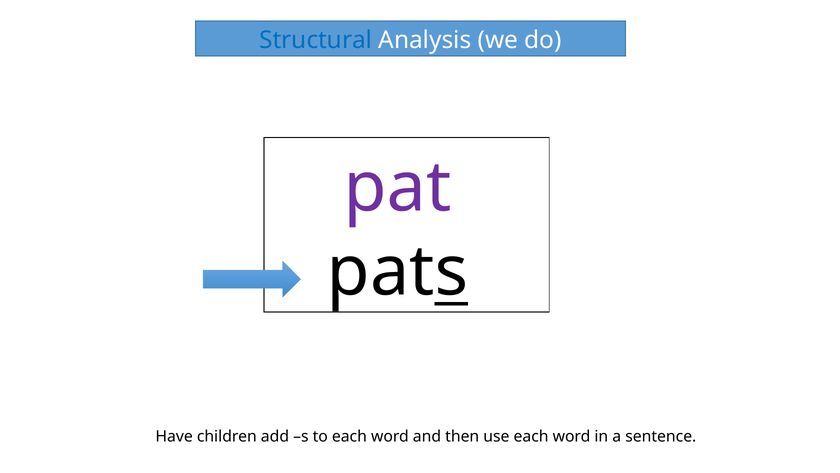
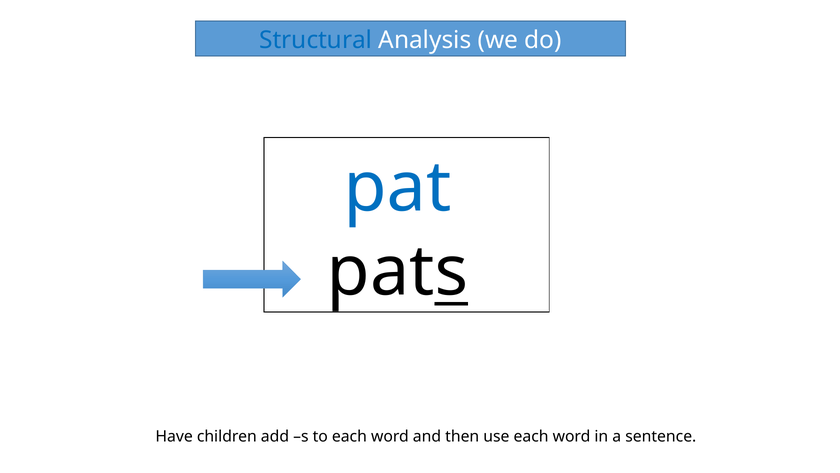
pat colour: purple -> blue
